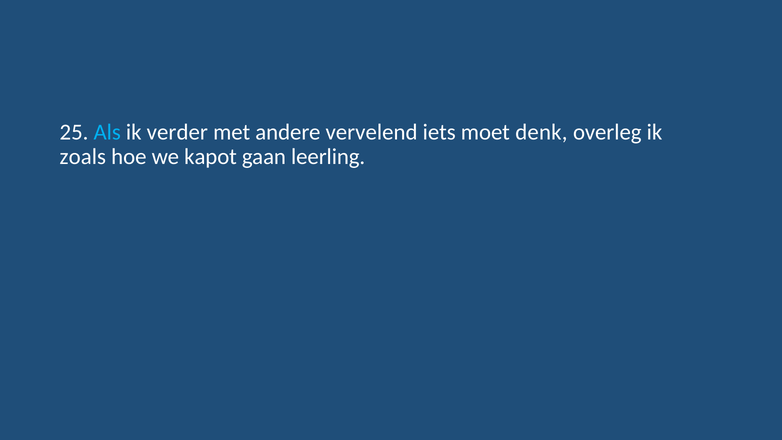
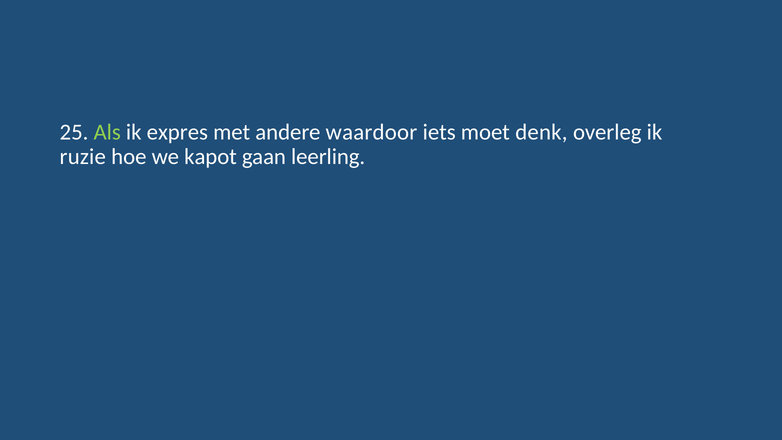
Als colour: light blue -> light green
verder: verder -> expres
vervelend: vervelend -> waardoor
zoals: zoals -> ruzie
